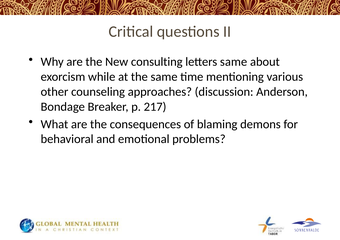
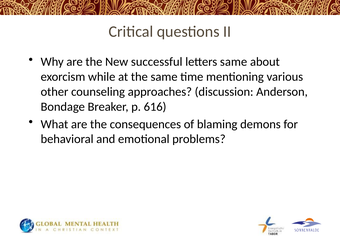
consulting: consulting -> successful
217: 217 -> 616
